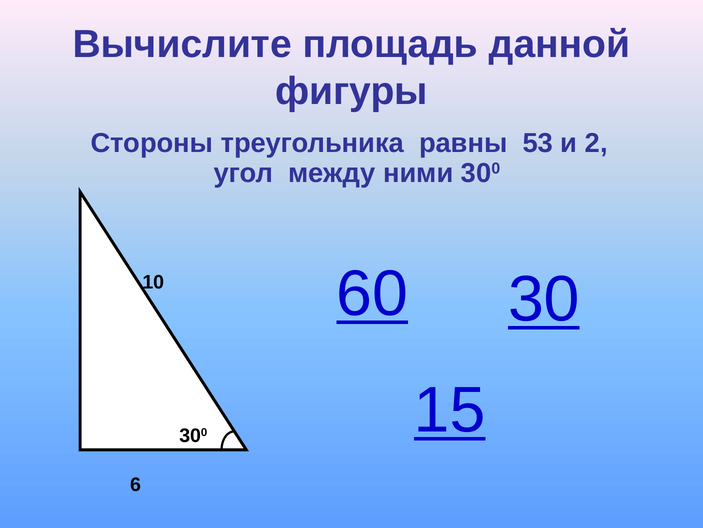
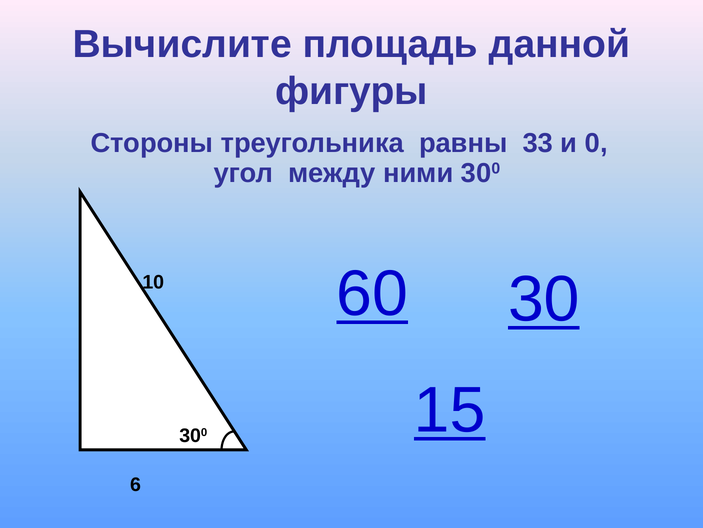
53: 53 -> 33
2: 2 -> 0
